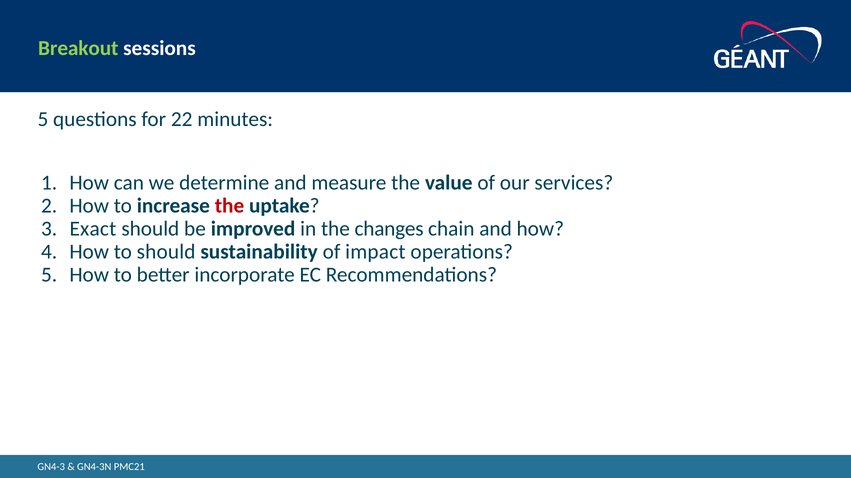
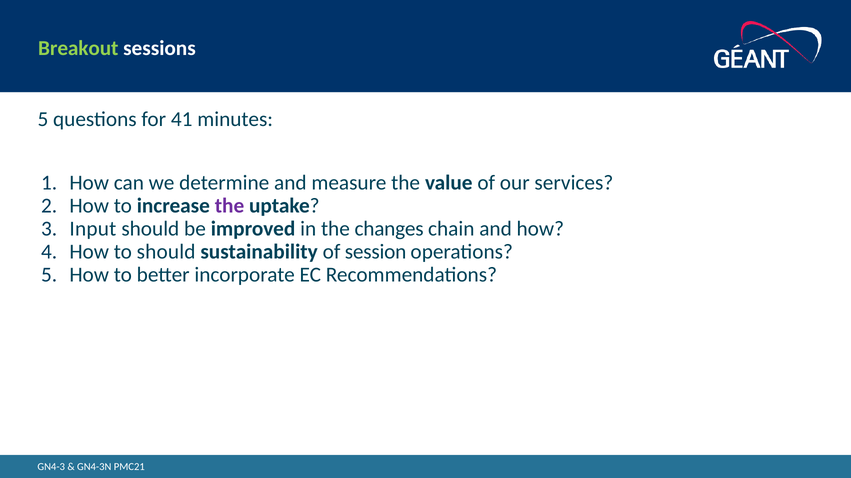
22: 22 -> 41
the at (229, 206) colour: red -> purple
Exact: Exact -> Input
impact: impact -> session
